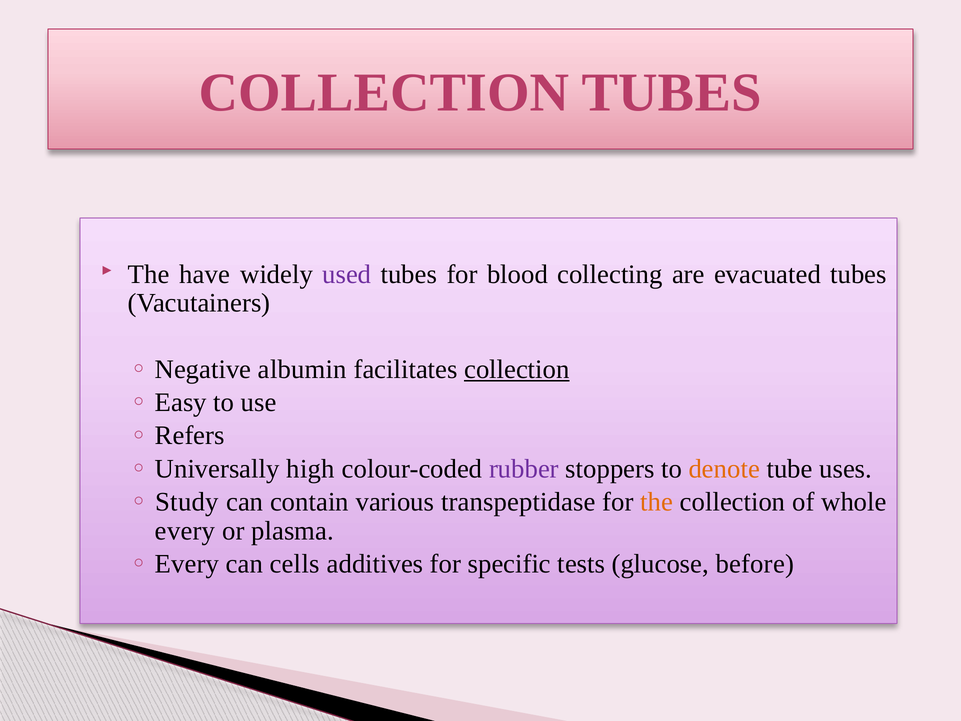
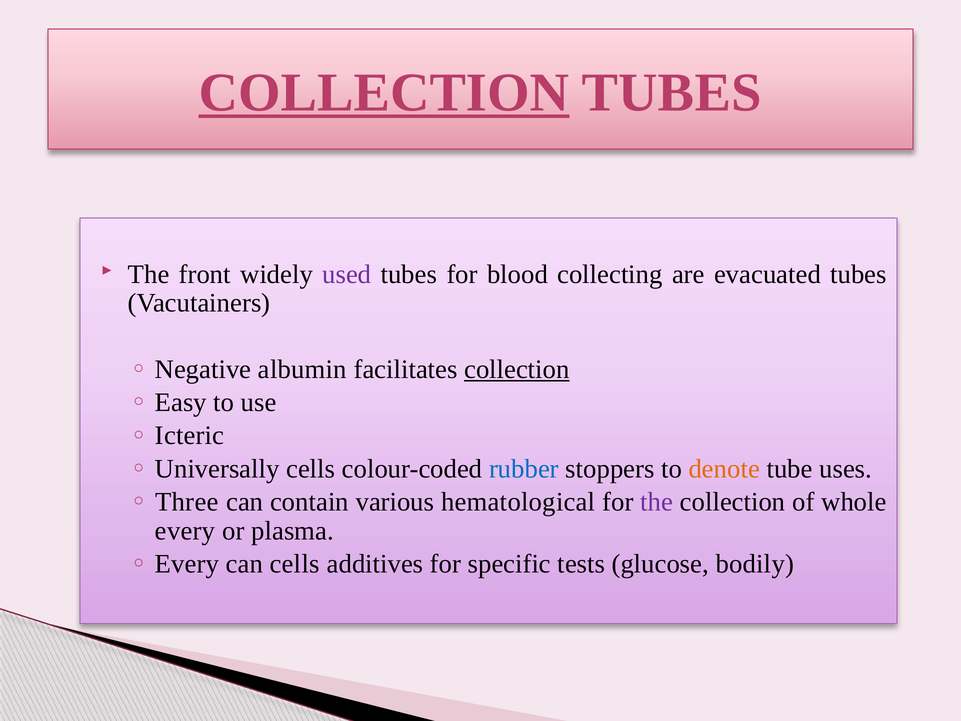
COLLECTION at (384, 93) underline: none -> present
have: have -> front
Refers: Refers -> Icteric
Universally high: high -> cells
rubber colour: purple -> blue
Study: Study -> Three
transpeptidase: transpeptidase -> hematological
the at (657, 502) colour: orange -> purple
before: before -> bodily
